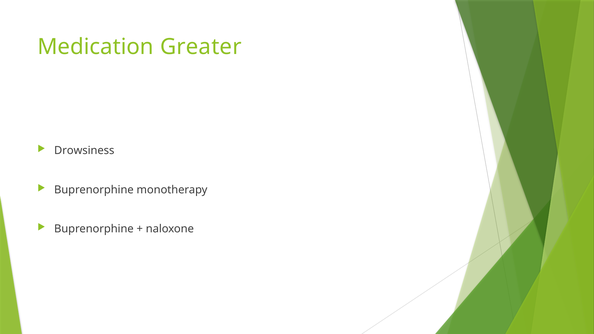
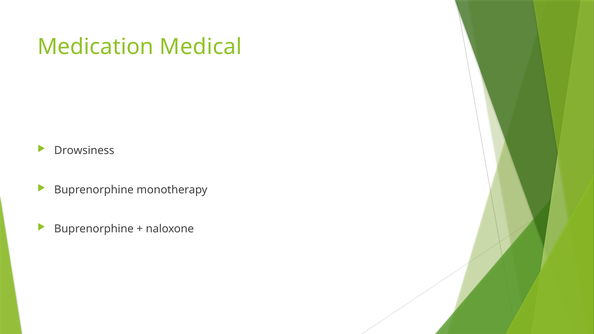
Greater: Greater -> Medical
